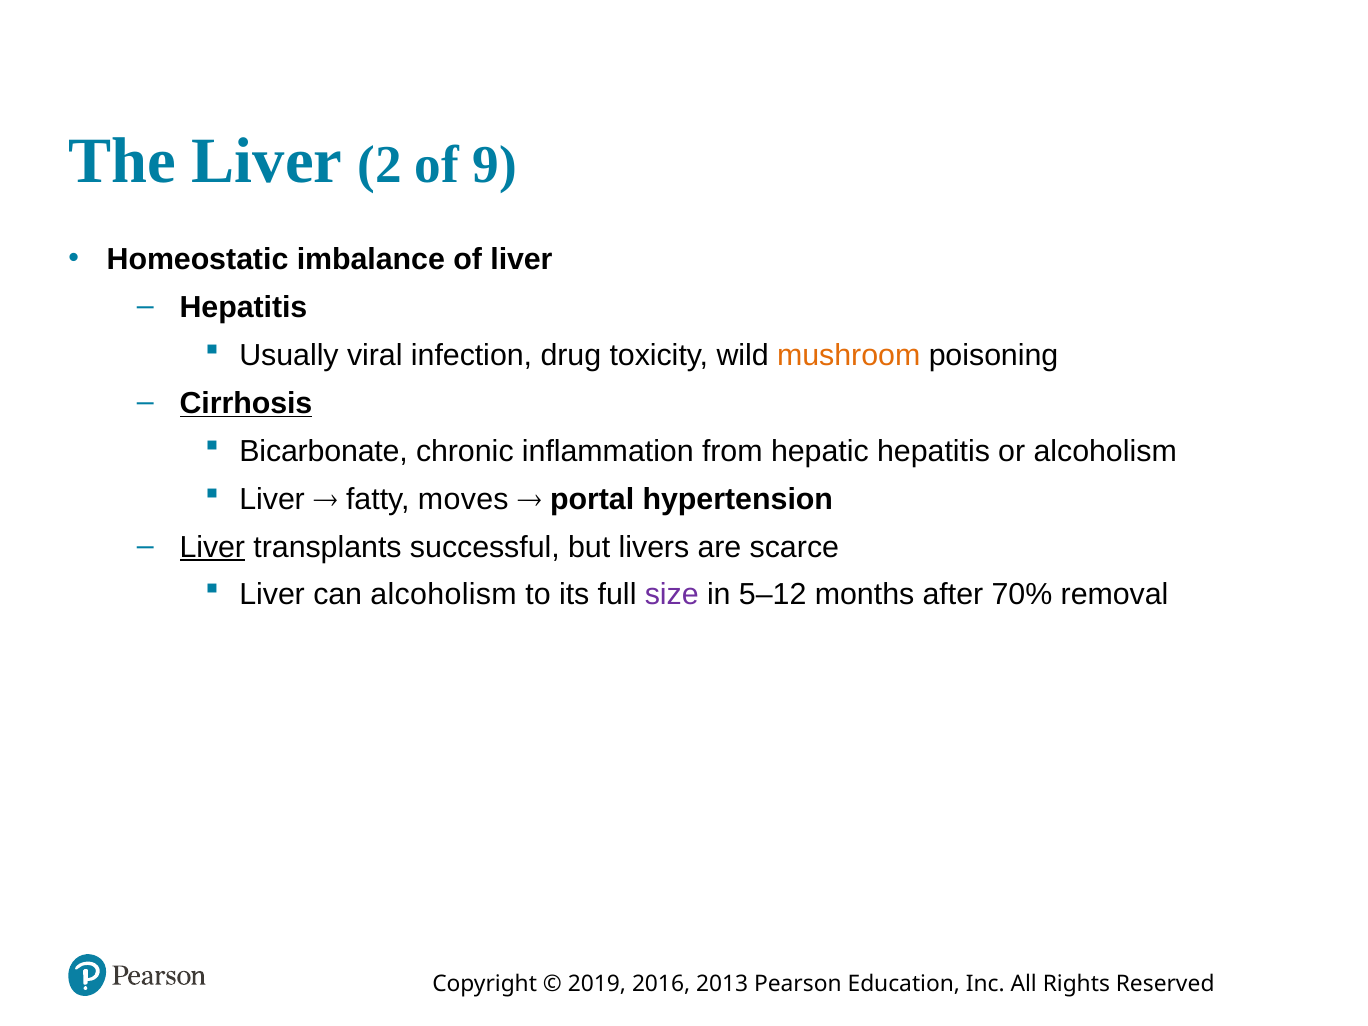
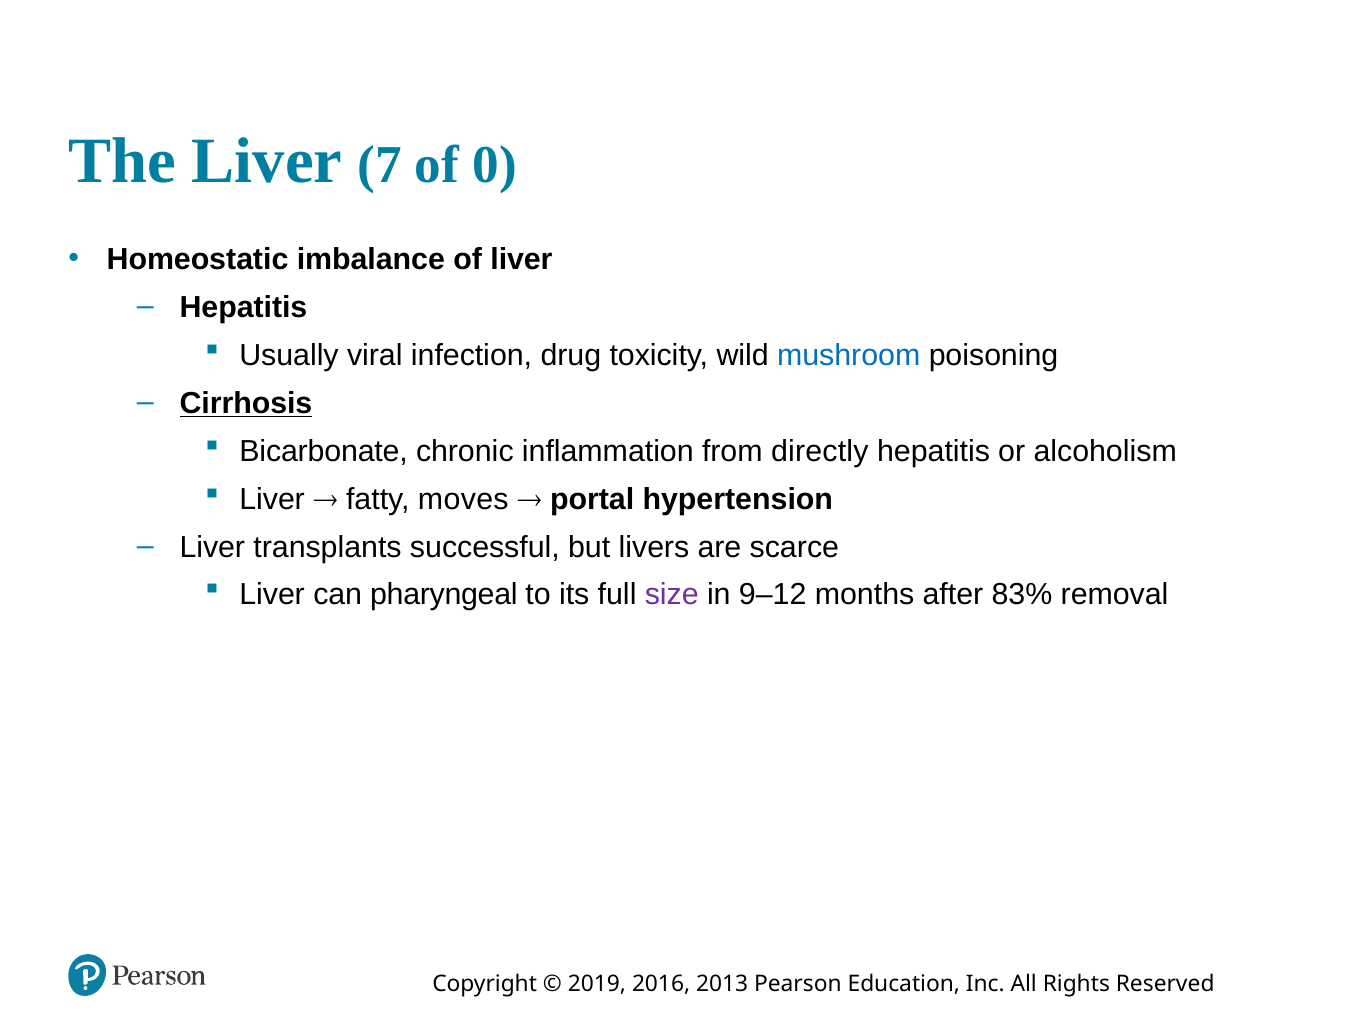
2: 2 -> 7
9: 9 -> 0
mushroom colour: orange -> blue
hepatic: hepatic -> directly
Liver at (212, 547) underline: present -> none
can alcoholism: alcoholism -> pharyngeal
5–12: 5–12 -> 9–12
70%: 70% -> 83%
